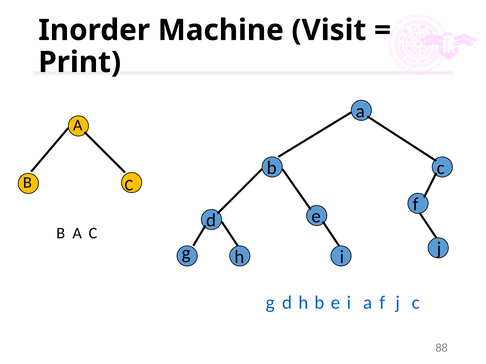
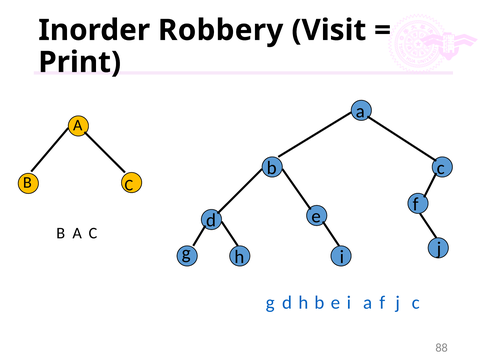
Machine: Machine -> Robbery
